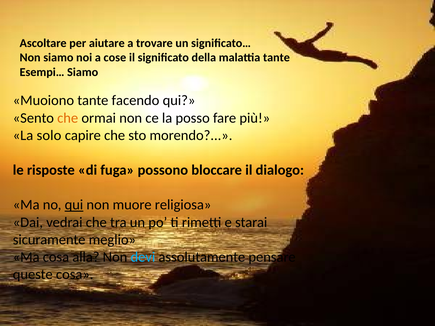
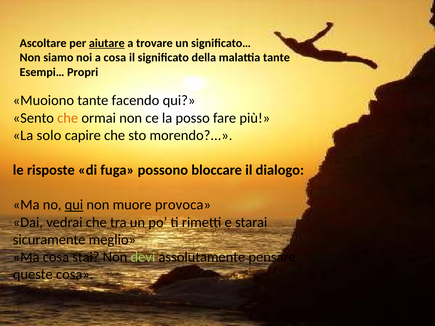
aiutare underline: none -> present
a cose: cose -> cosa
Esempi… Siamo: Siamo -> Propri
religiosa: religiosa -> provoca
alla: alla -> stai
devi colour: light blue -> light green
